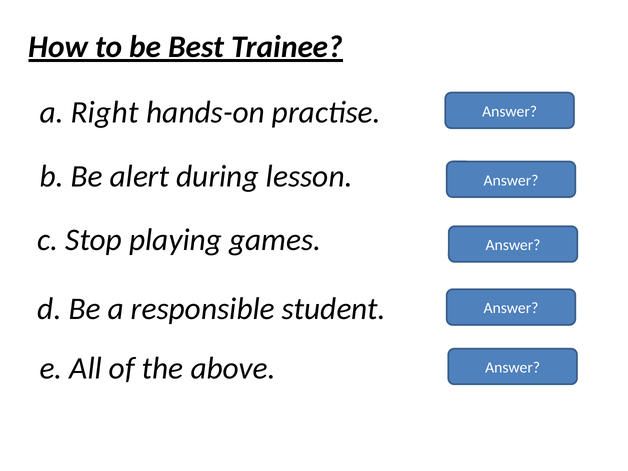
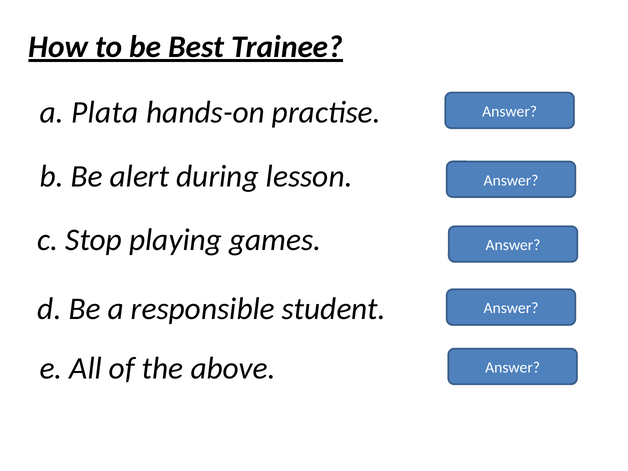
Right: Right -> Plata
